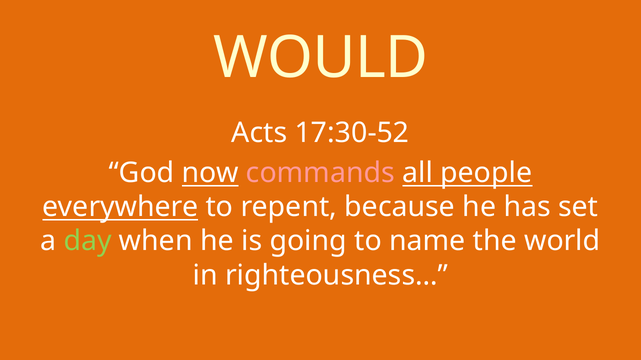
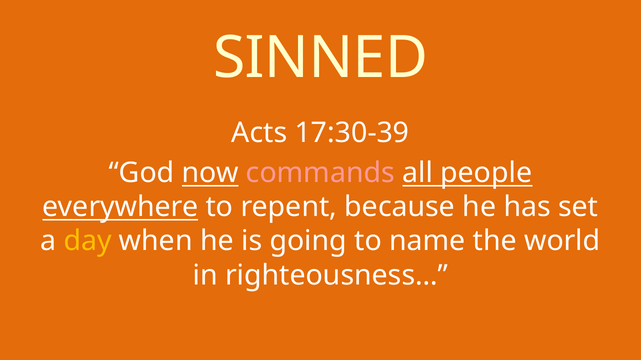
WOULD: WOULD -> SINNED
17:30-52: 17:30-52 -> 17:30-39
day colour: light green -> yellow
